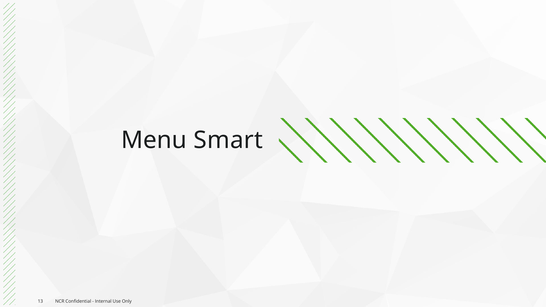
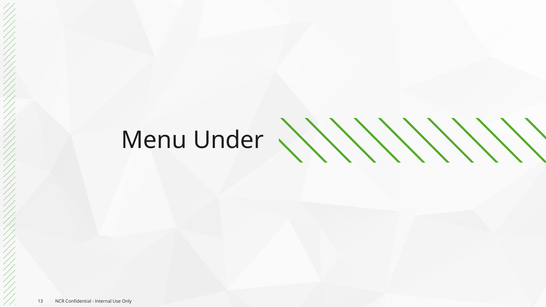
Smart: Smart -> Under
